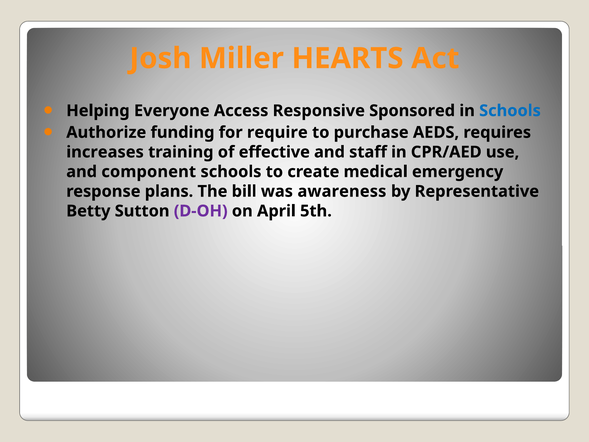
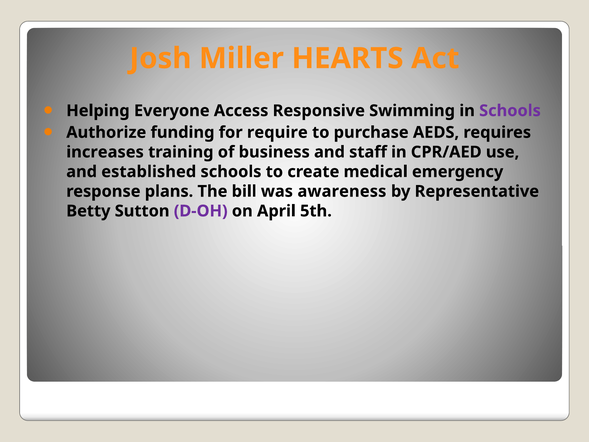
Sponsored: Sponsored -> Swimming
Schools at (510, 111) colour: blue -> purple
effective: effective -> business
component: component -> established
